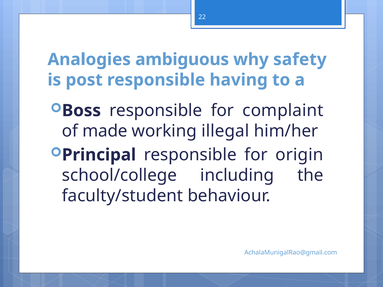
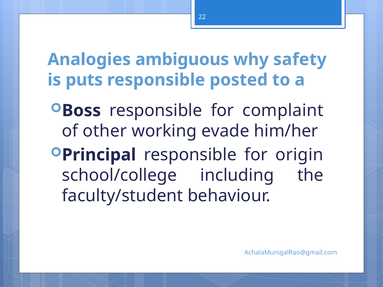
post: post -> puts
having: having -> posted
made: made -> other
illegal: illegal -> evade
